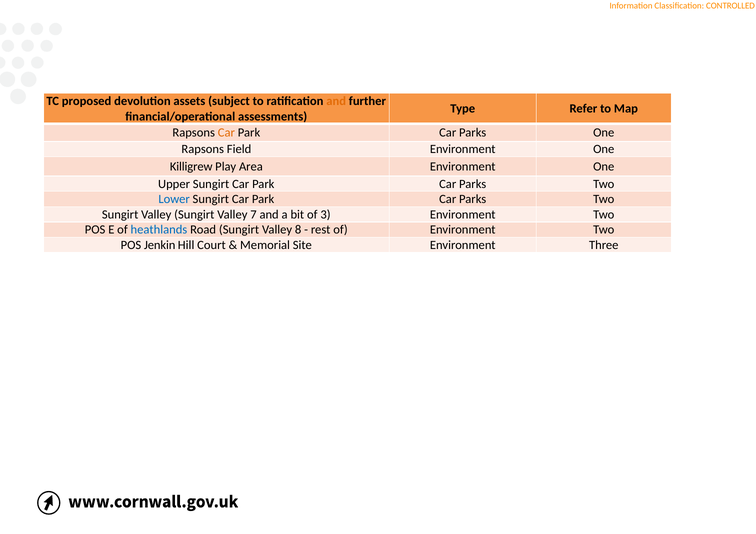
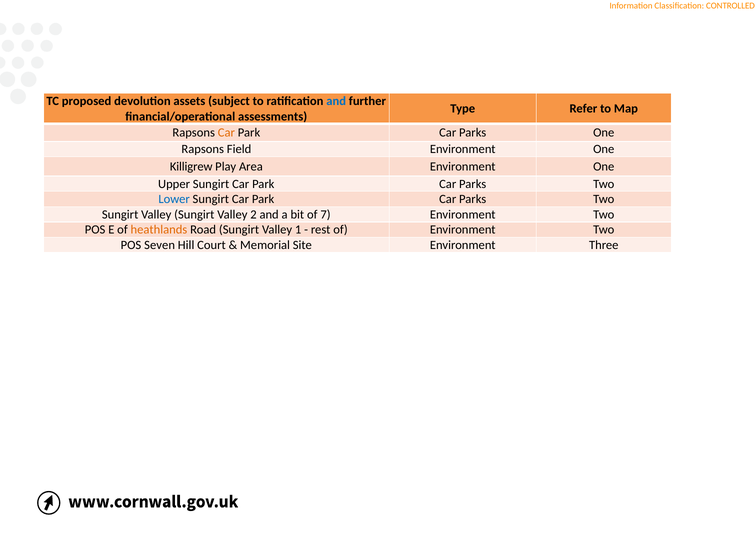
and at (336, 101) colour: orange -> blue
7: 7 -> 2
3: 3 -> 7
heathlands colour: blue -> orange
8: 8 -> 1
Jenkin: Jenkin -> Seven
